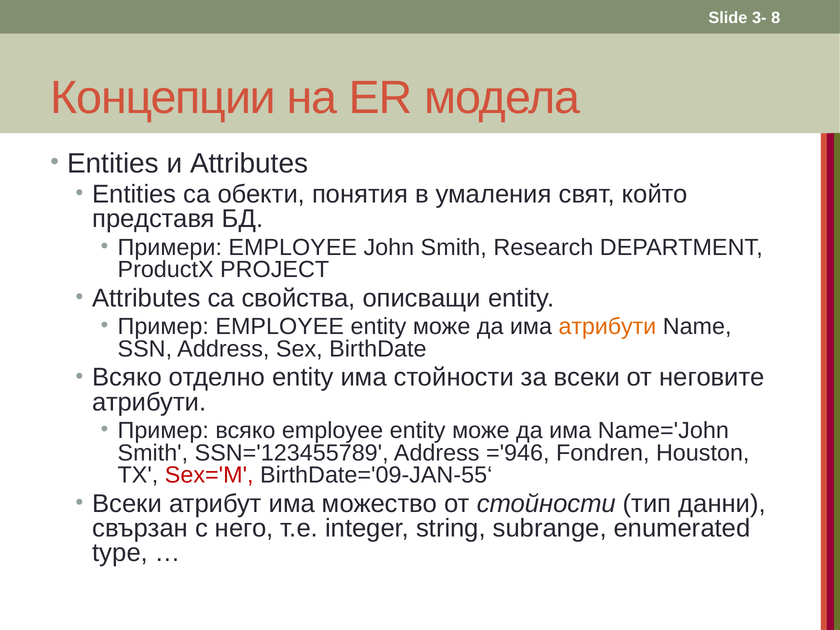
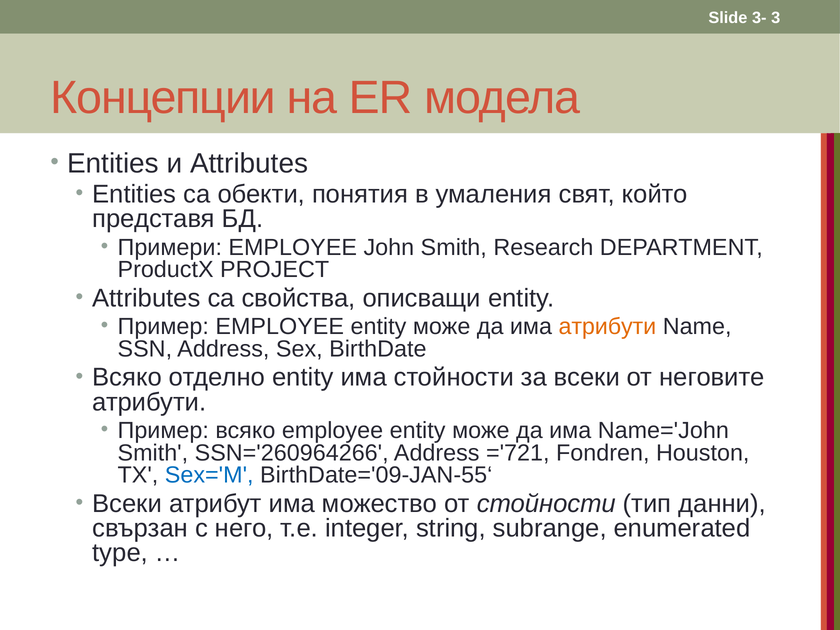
8: 8 -> 3
SSN='123455789: SSN='123455789 -> SSN='260964266
='946: ='946 -> ='721
Sex='M colour: red -> blue
